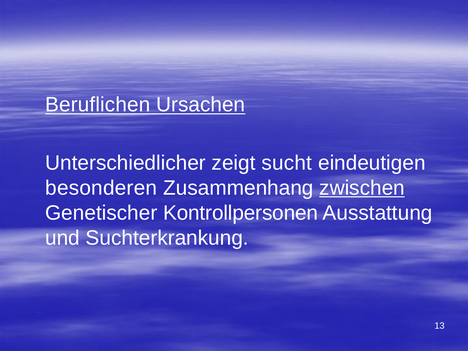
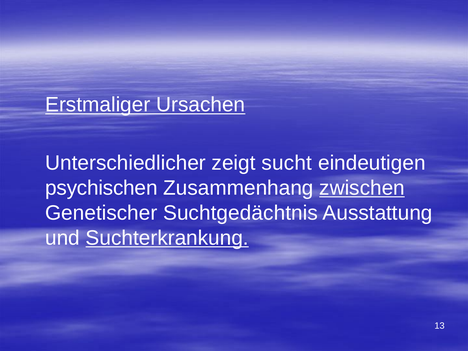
Beruflichen: Beruflichen -> Erstmaliger
besonderen: besonderen -> psychischen
Kontrollpersonen: Kontrollpersonen -> Suchtgedächtnis
Suchterkrankung underline: none -> present
